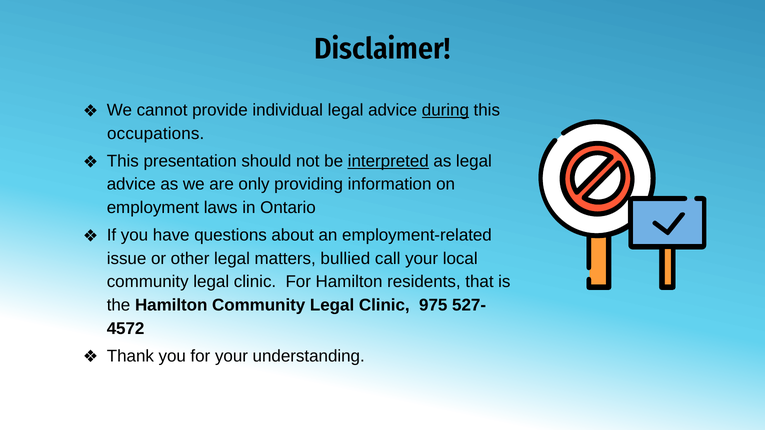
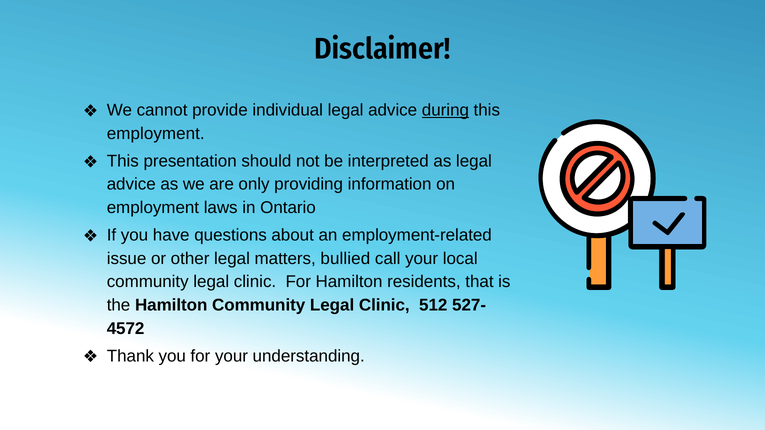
occupations at (156, 134): occupations -> employment
interpreted underline: present -> none
975: 975 -> 512
